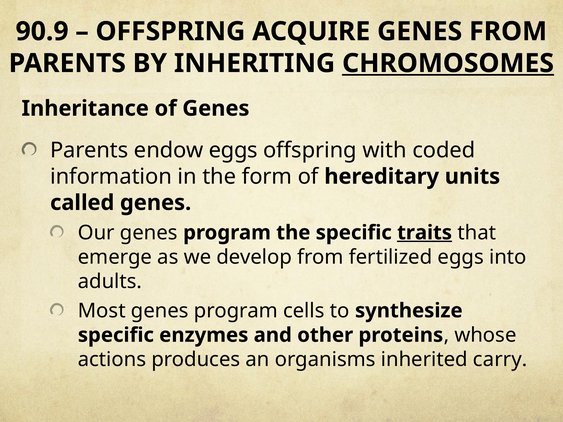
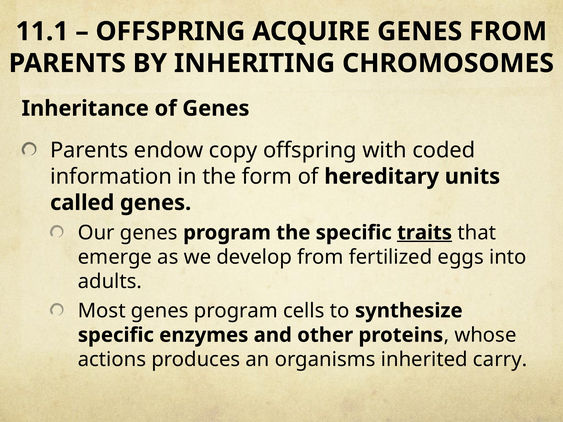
90.9: 90.9 -> 11.1
CHROMOSOMES underline: present -> none
endow eggs: eggs -> copy
